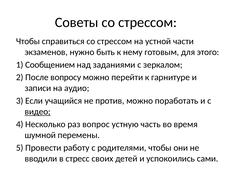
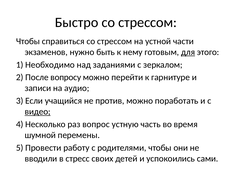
Советы: Советы -> Быстро
для underline: none -> present
Сообщением: Сообщением -> Необходимо
